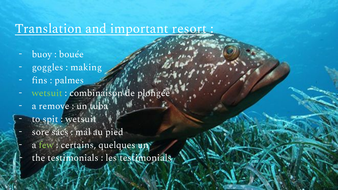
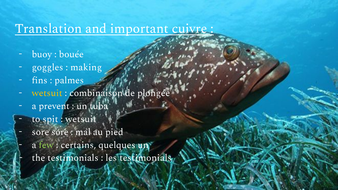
resort: resort -> cuivre
wetsuit at (47, 93) colour: light green -> yellow
remove: remove -> prevent
sore sacs: sacs -> sore
